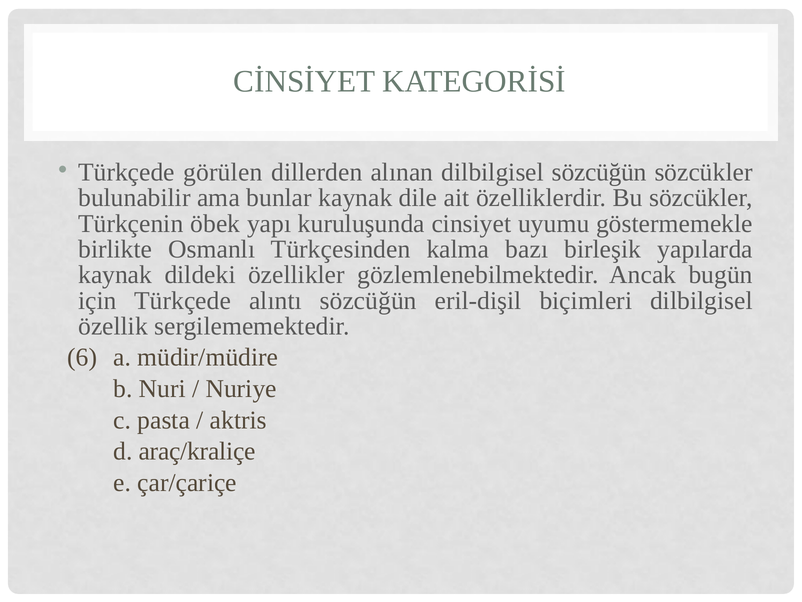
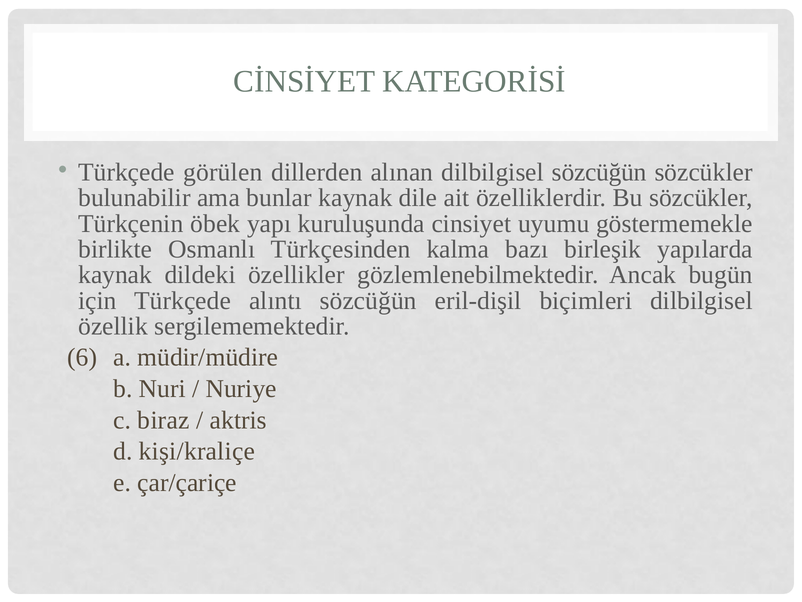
pasta: pasta -> biraz
araç/kraliçe: araç/kraliçe -> kişi/kraliçe
